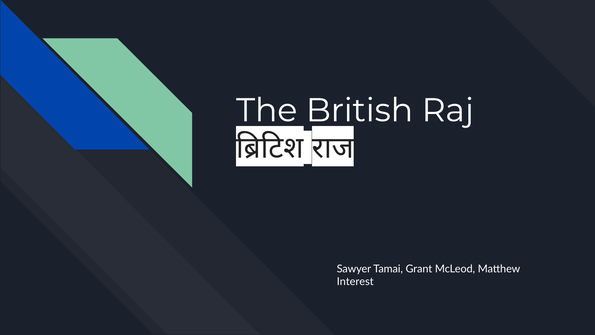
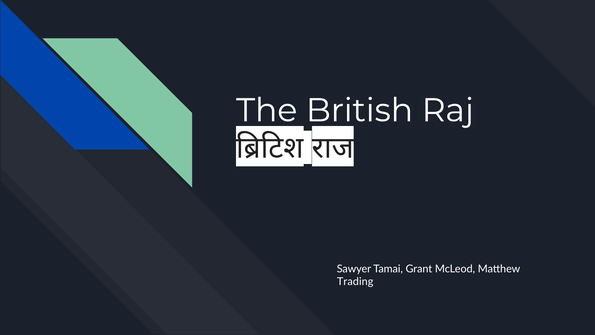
Interest: Interest -> Trading
